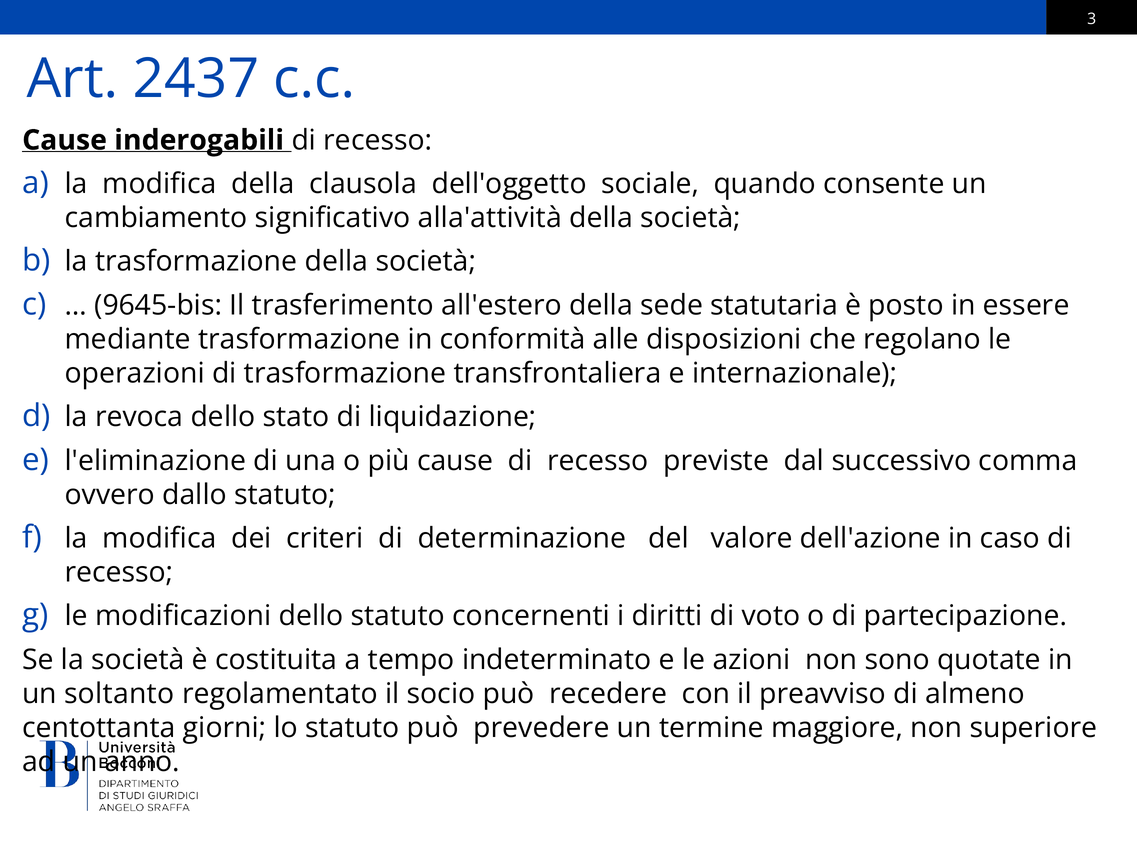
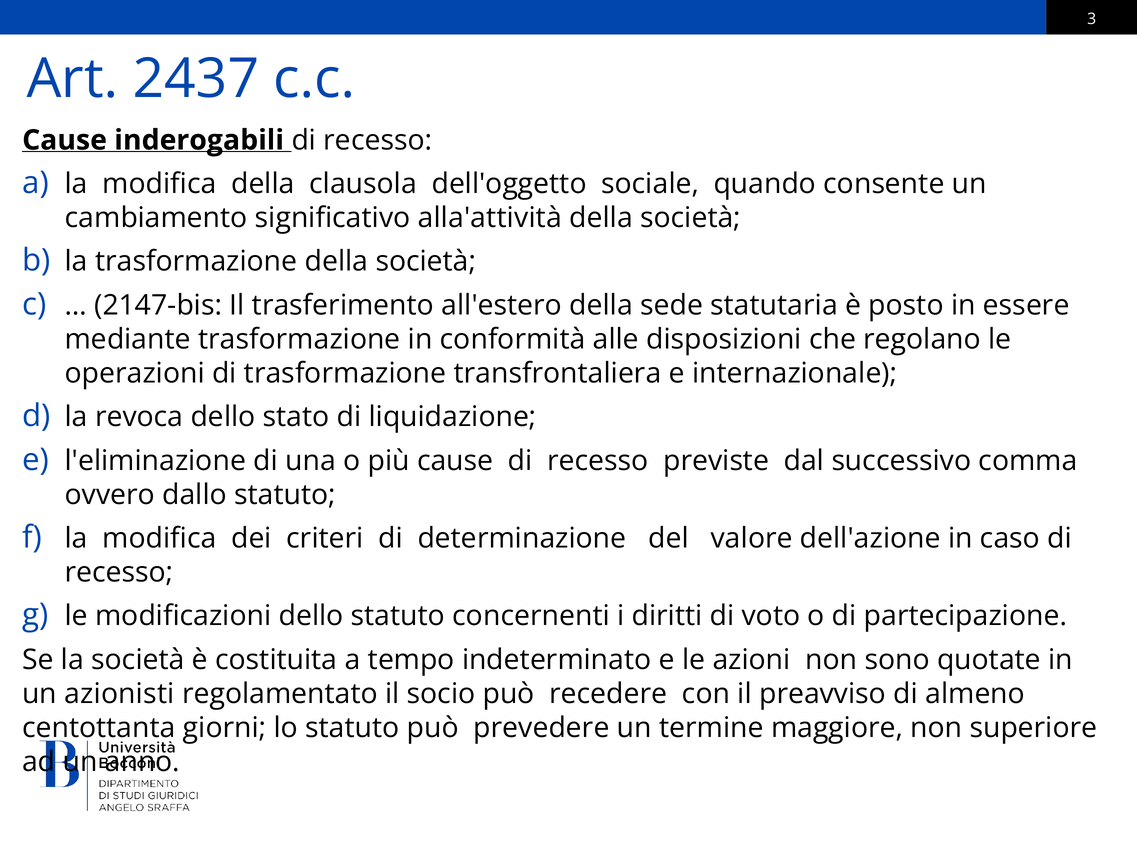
9645-bis: 9645-bis -> 2147-bis
soltanto: soltanto -> azionisti
